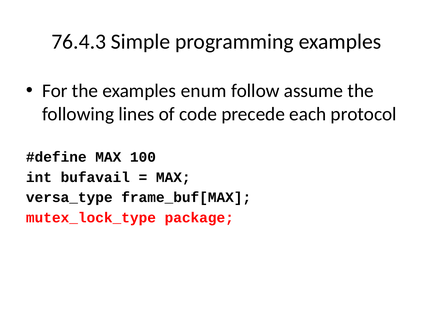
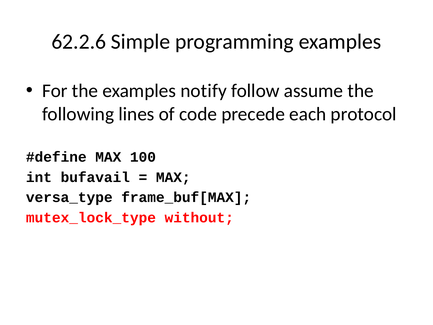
76.4.3: 76.4.3 -> 62.2.6
enum: enum -> notify
package: package -> without
